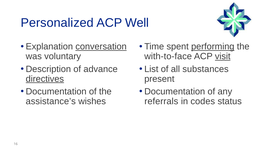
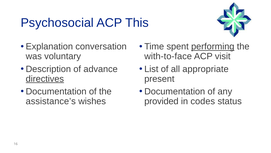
Personalized: Personalized -> Psychosocial
Well: Well -> This
conversation underline: present -> none
visit underline: present -> none
substances: substances -> appropriate
referrals: referrals -> provided
